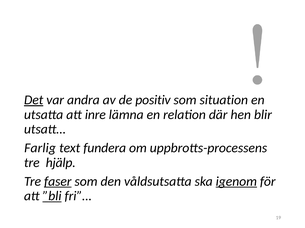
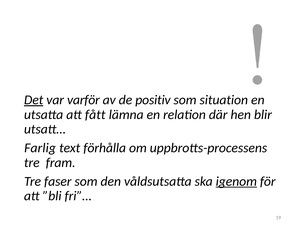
andra: andra -> varför
inre: inre -> fått
fundera: fundera -> förhålla
hjälp: hjälp -> fram
faser underline: present -> none
”bli underline: present -> none
